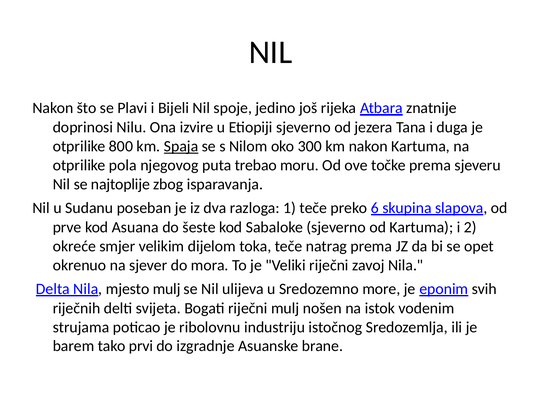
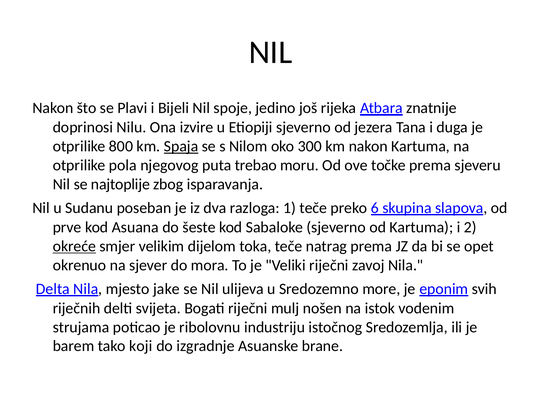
okreće underline: none -> present
mjesto mulj: mulj -> jake
prvi: prvi -> koji
